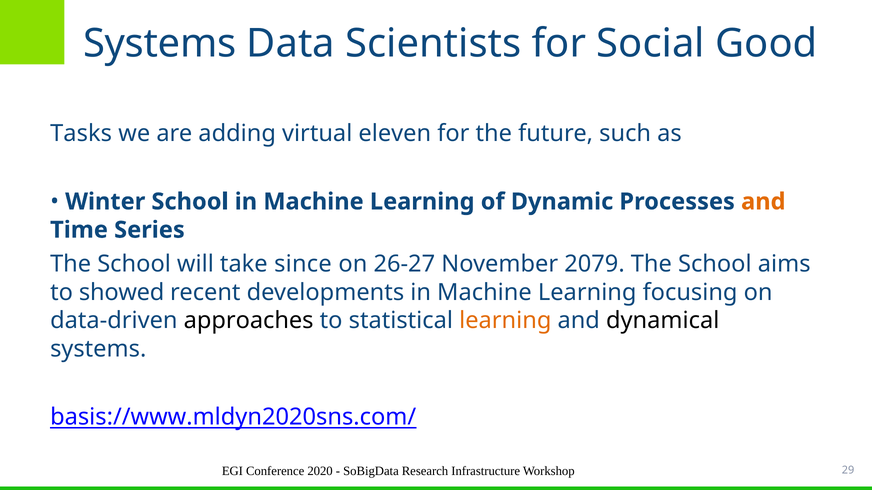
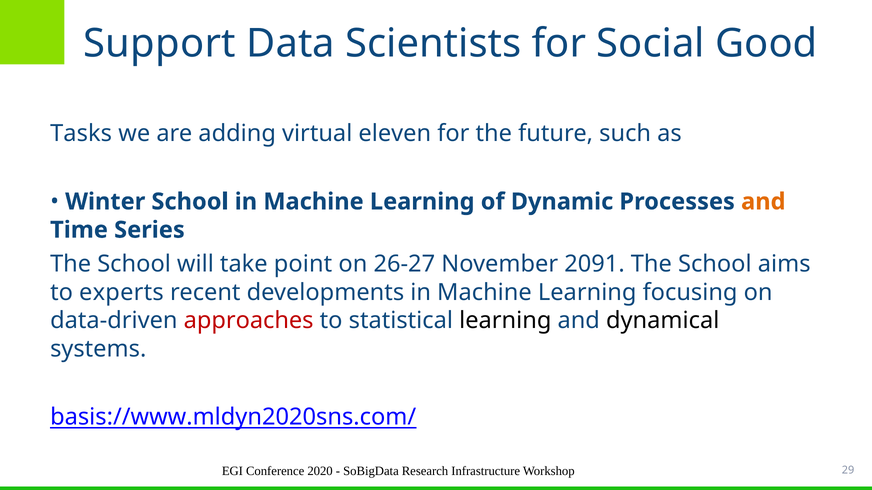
Systems at (160, 44): Systems -> Support
since: since -> point
2079: 2079 -> 2091
showed: showed -> experts
approaches colour: black -> red
learning at (505, 321) colour: orange -> black
